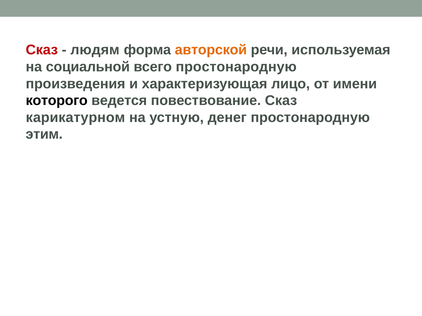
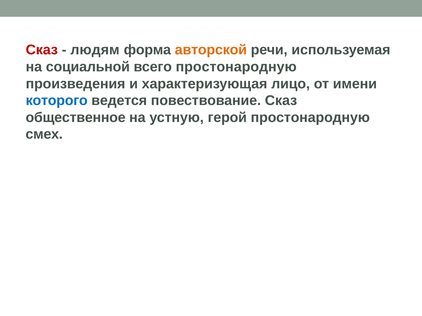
которого colour: black -> blue
карикатурном: карикатурном -> общественное
денег: денег -> герой
этим: этим -> смех
